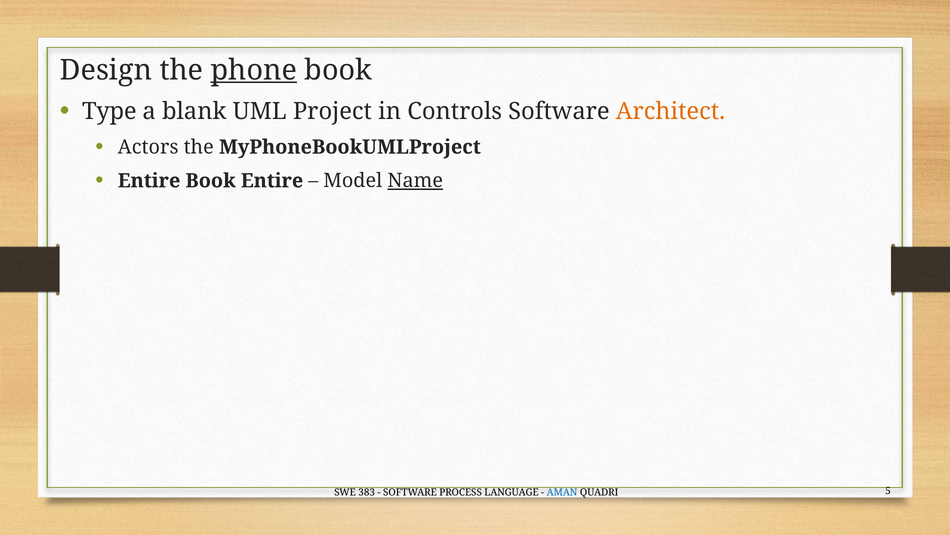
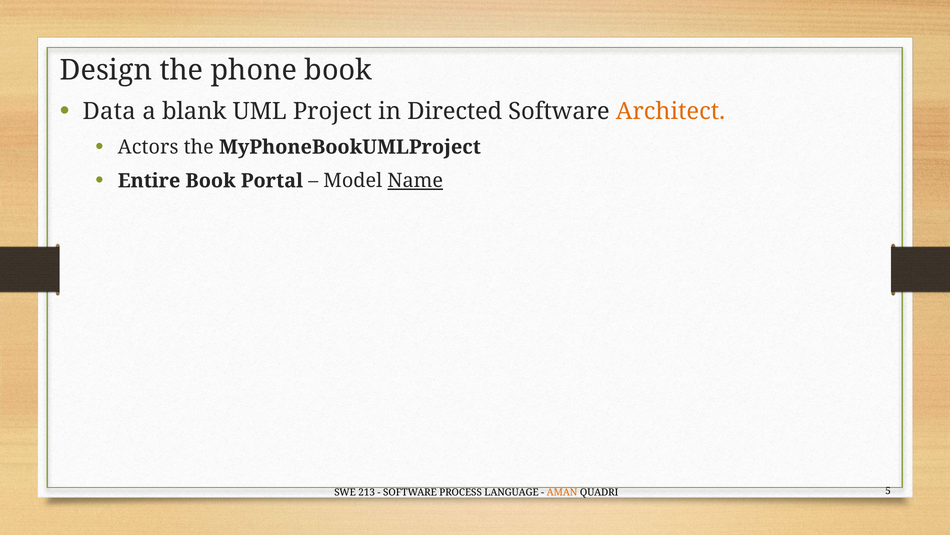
phone underline: present -> none
Type: Type -> Data
Controls: Controls -> Directed
Book Entire: Entire -> Portal
383: 383 -> 213
AMAN colour: blue -> orange
